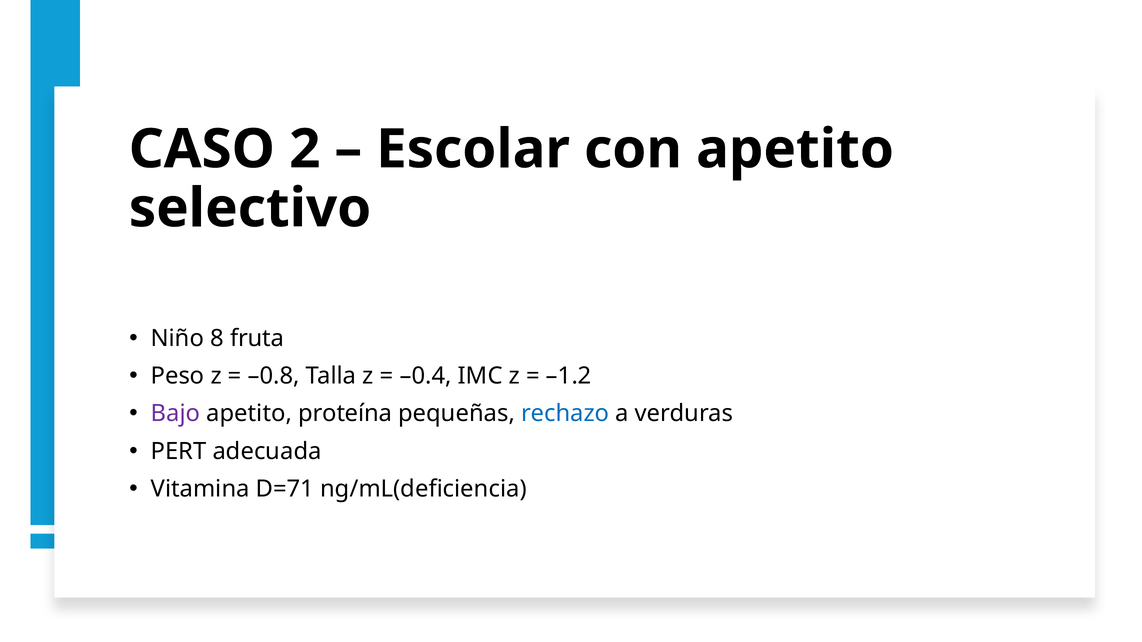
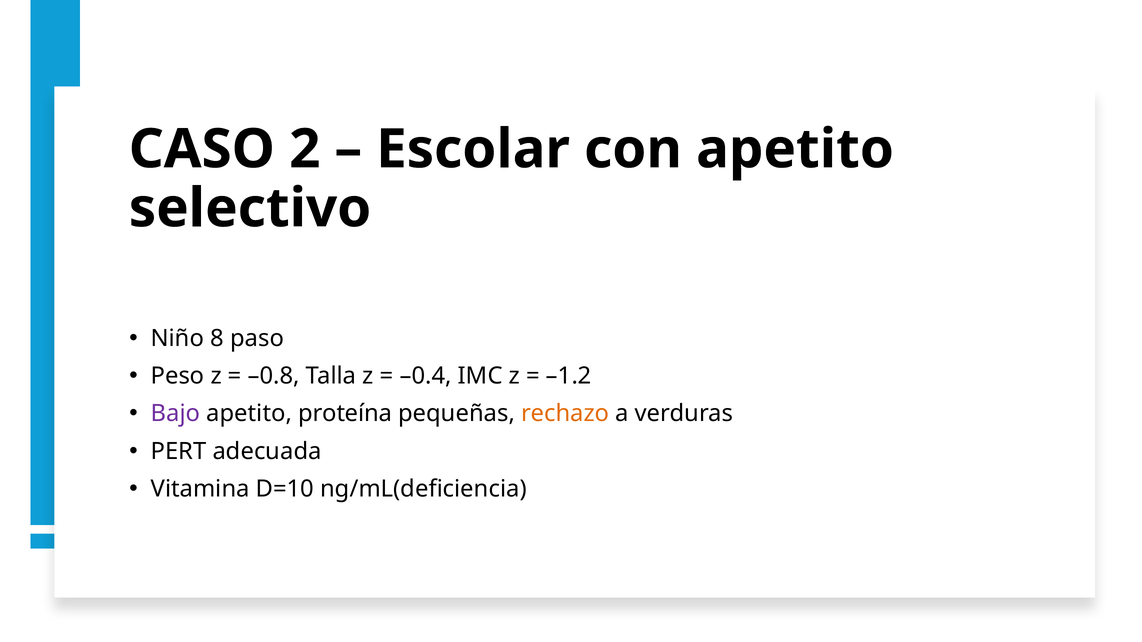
fruta: fruta -> paso
rechazo colour: blue -> orange
D=71: D=71 -> D=10
